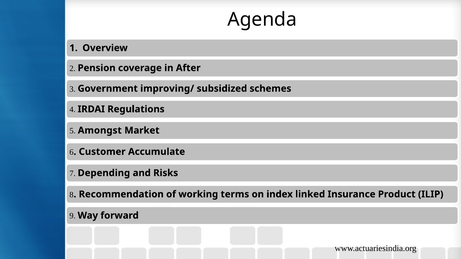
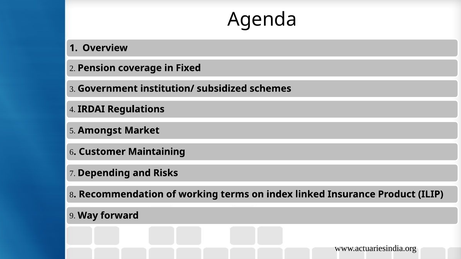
After: After -> Fixed
improving/: improving/ -> institution/
Accumulate: Accumulate -> Maintaining
